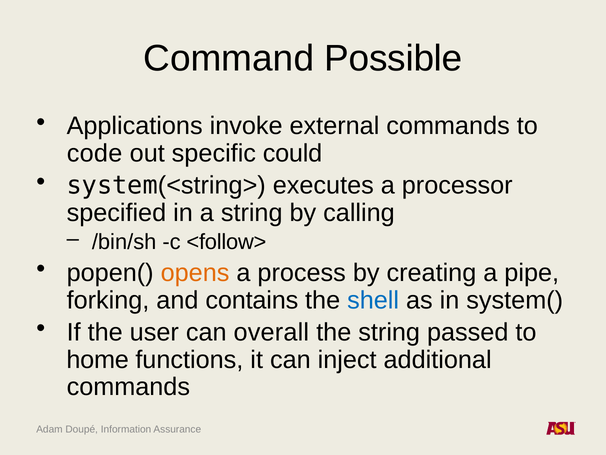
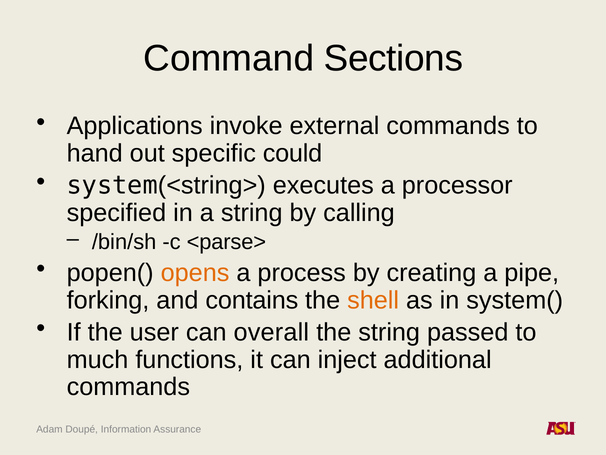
Possible: Possible -> Sections
code: code -> hand
<follow>: <follow> -> <parse>
shell colour: blue -> orange
home: home -> much
